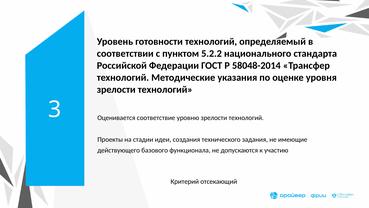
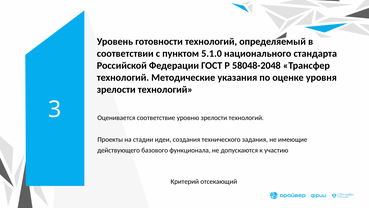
5.2.2: 5.2.2 -> 5.1.0
58048-2014: 58048-2014 -> 58048-2048
